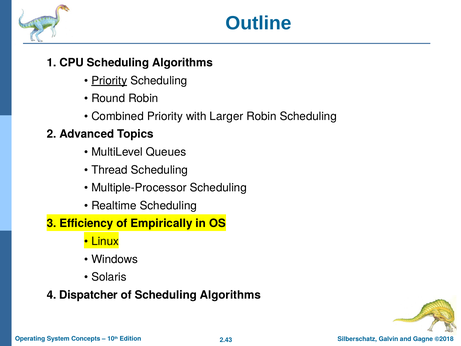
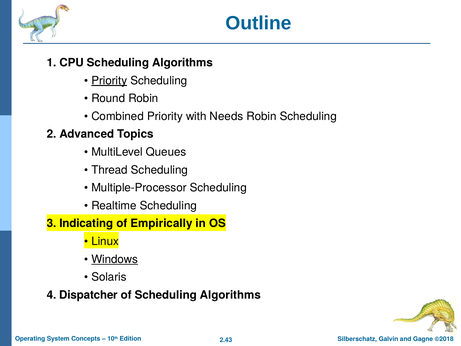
Larger: Larger -> Needs
Efficiency: Efficiency -> Indicating
Windows underline: none -> present
